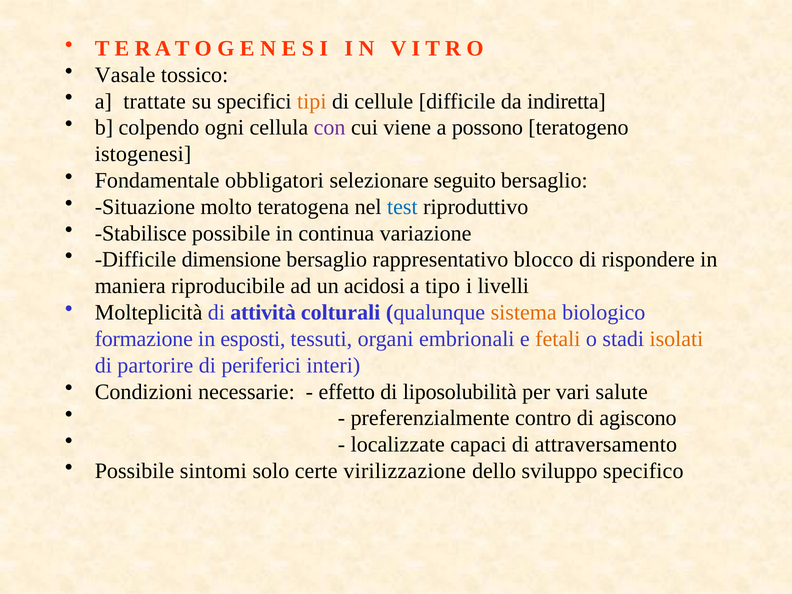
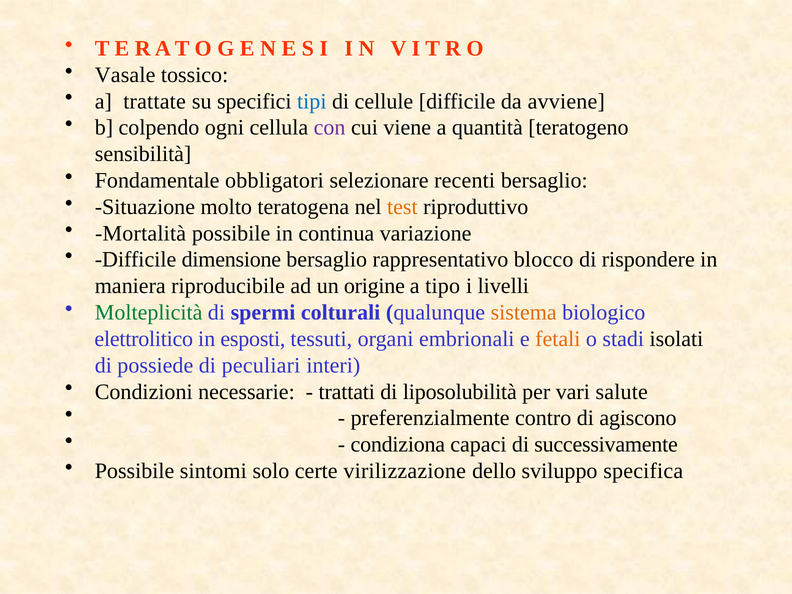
tipi colour: orange -> blue
indiretta: indiretta -> avviene
possono: possono -> quantità
istogenesi: istogenesi -> sensibilità
seguito: seguito -> recenti
test colour: blue -> orange
Stabilisce: Stabilisce -> Mortalità
acidosi: acidosi -> origine
Molteplicità colour: black -> green
attività: attività -> spermi
formazione: formazione -> elettrolitico
isolati colour: orange -> black
partorire: partorire -> possiede
periferici: periferici -> peculiari
effetto: effetto -> trattati
localizzate: localizzate -> condiziona
attraversamento: attraversamento -> successivamente
specifico: specifico -> specifica
